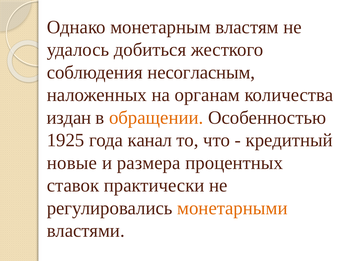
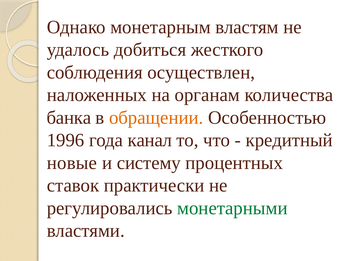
несогласным: несогласным -> осуществлен
издан: издан -> банка
1925: 1925 -> 1996
размера: размера -> систему
монетарными colour: orange -> green
